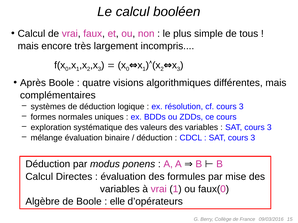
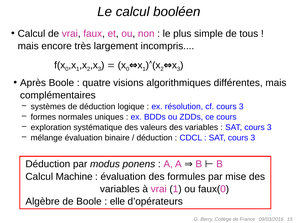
Directes: Directes -> Machine
